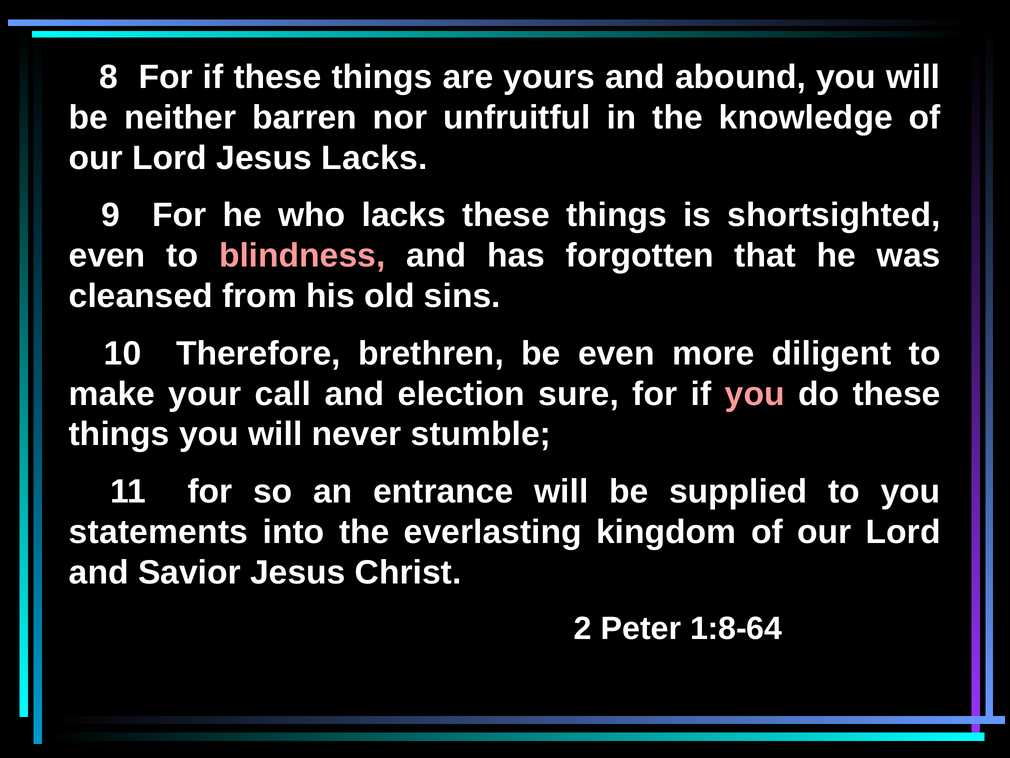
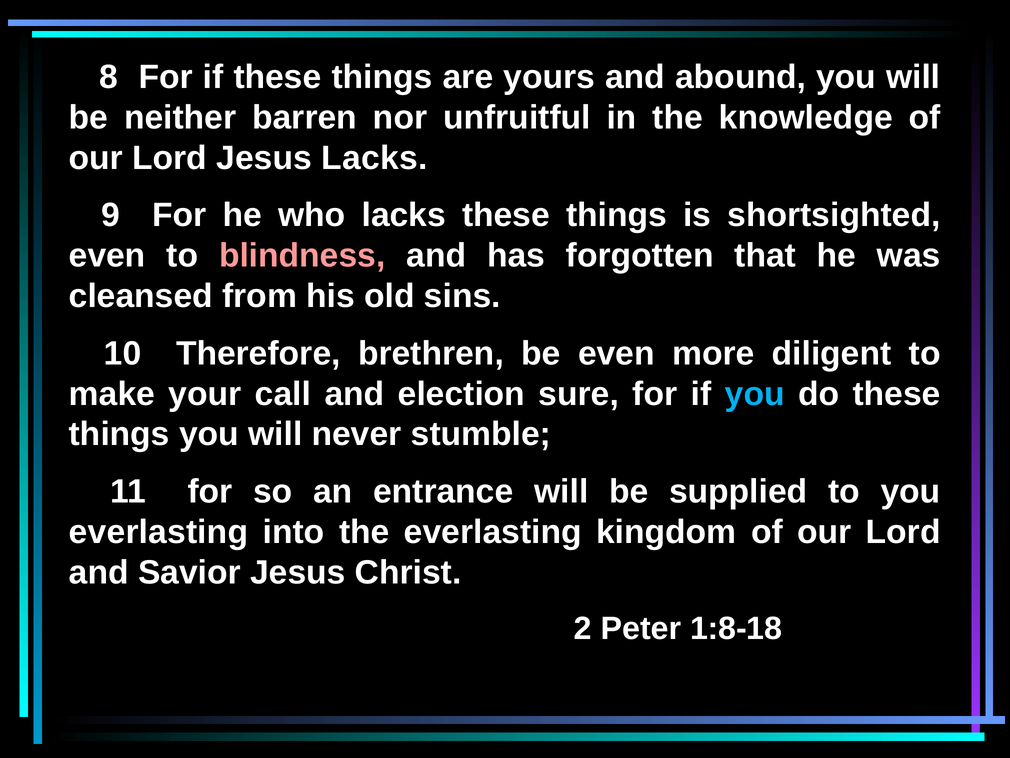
you at (755, 394) colour: pink -> light blue
statements at (158, 532): statements -> everlasting
1:8-64: 1:8-64 -> 1:8-18
